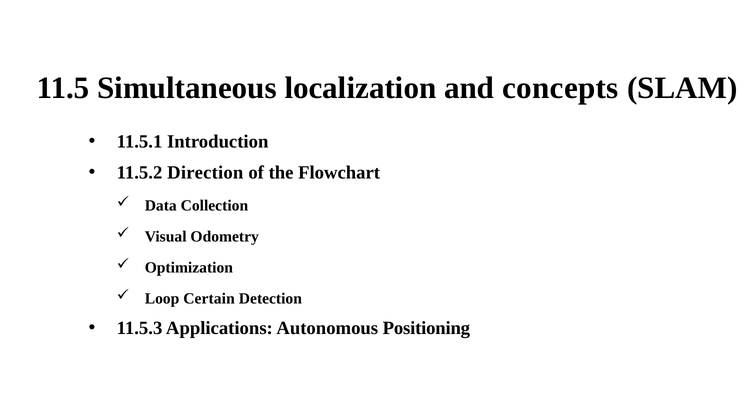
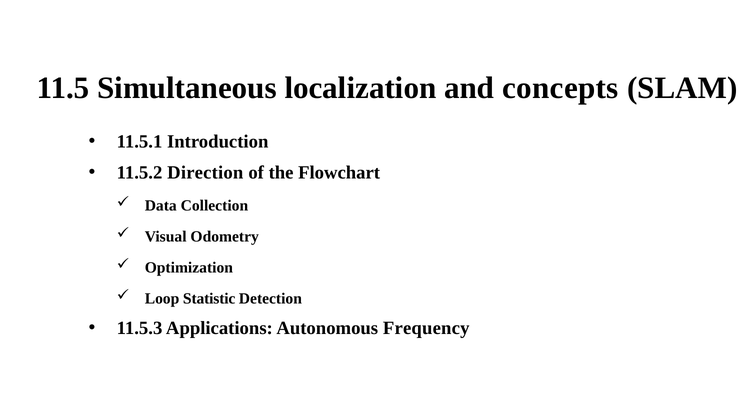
Certain: Certain -> Statistic
Positioning: Positioning -> Frequency
